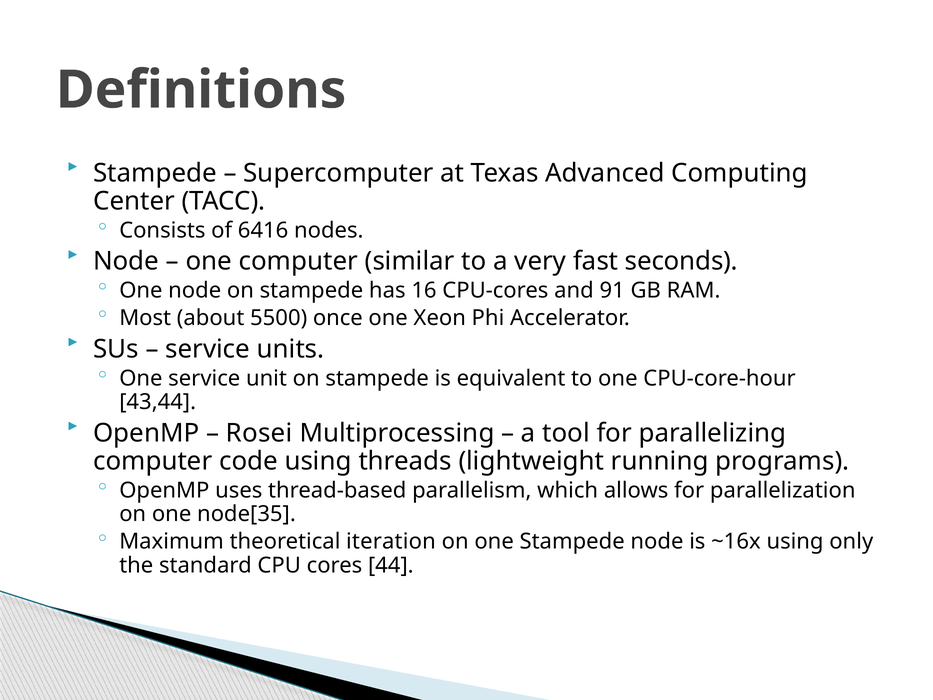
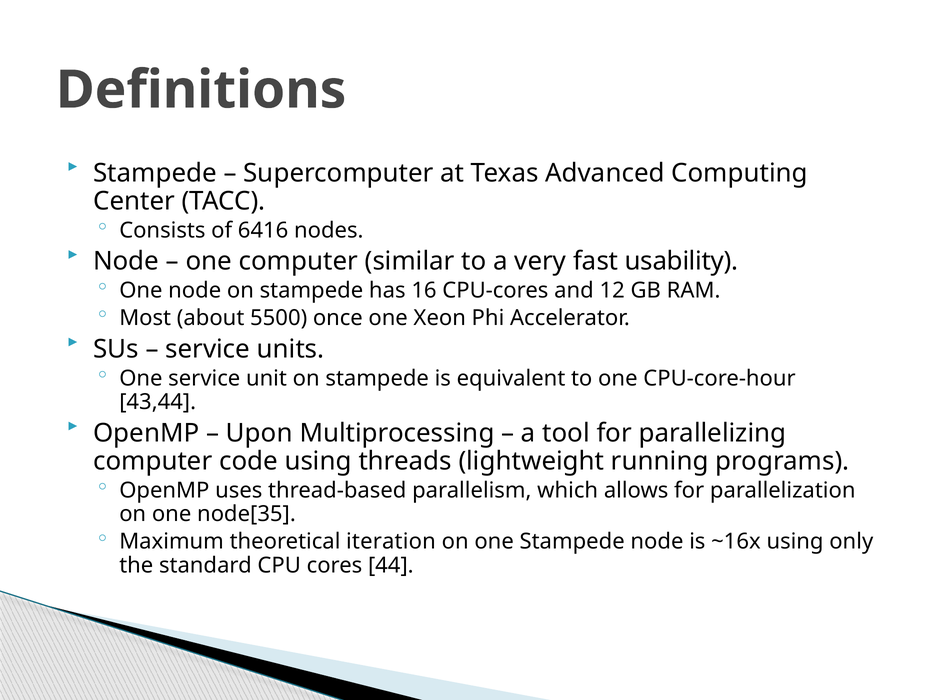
seconds: seconds -> usability
91: 91 -> 12
Rosei: Rosei -> Upon
